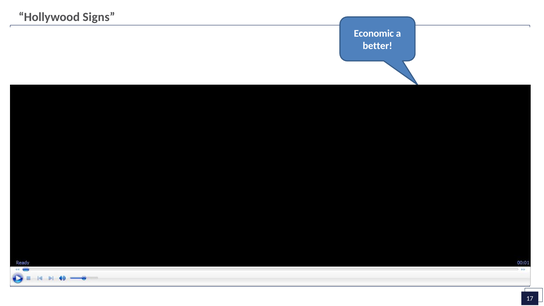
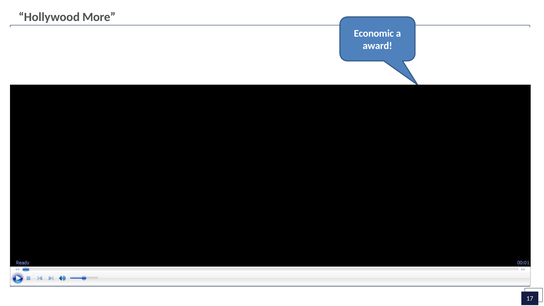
Signs: Signs -> More
better: better -> award
